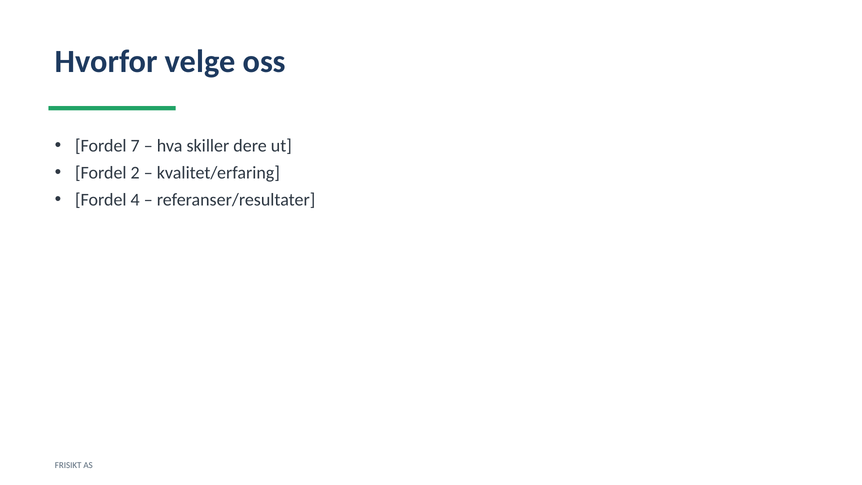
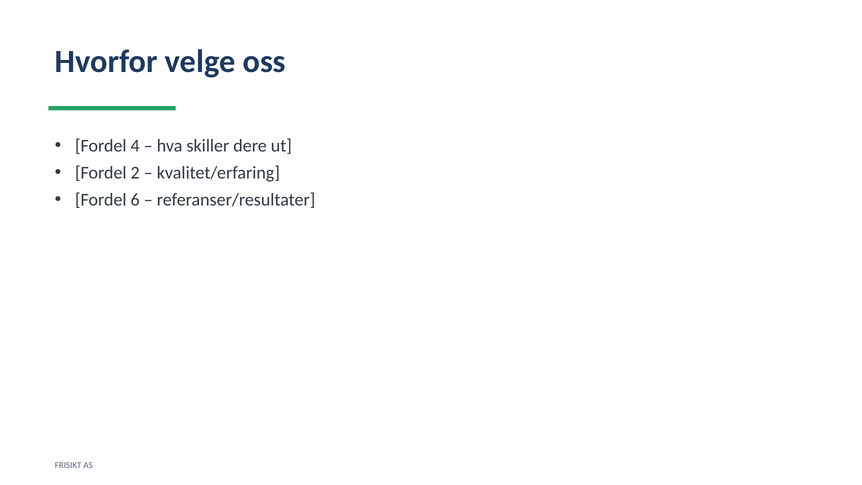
7: 7 -> 4
4: 4 -> 6
